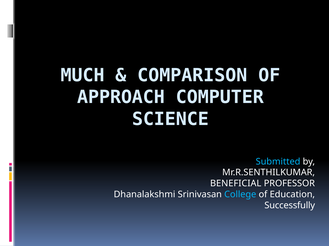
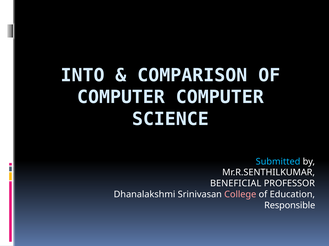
MUCH: MUCH -> INTO
APPROACH at (121, 97): APPROACH -> COMPUTER
College colour: light blue -> pink
Successfully: Successfully -> Responsible
